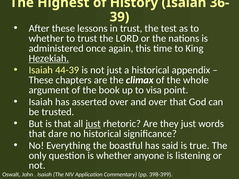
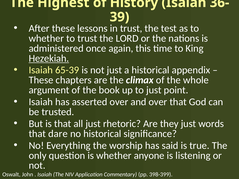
44-39: 44-39 -> 65-39
to visa: visa -> just
just at (93, 124) underline: present -> none
boastful: boastful -> worship
